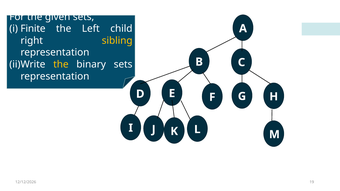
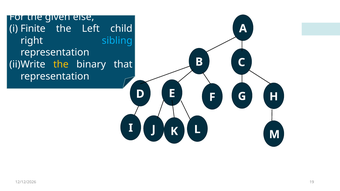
given sets: sets -> else
sibling colour: yellow -> light blue
binary sets: sets -> that
